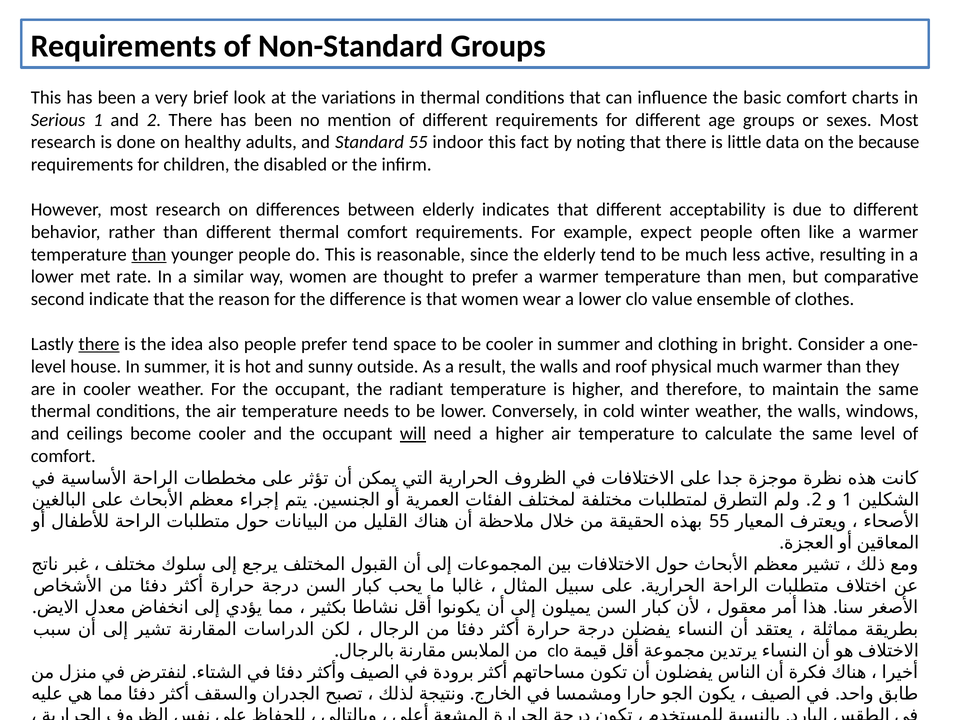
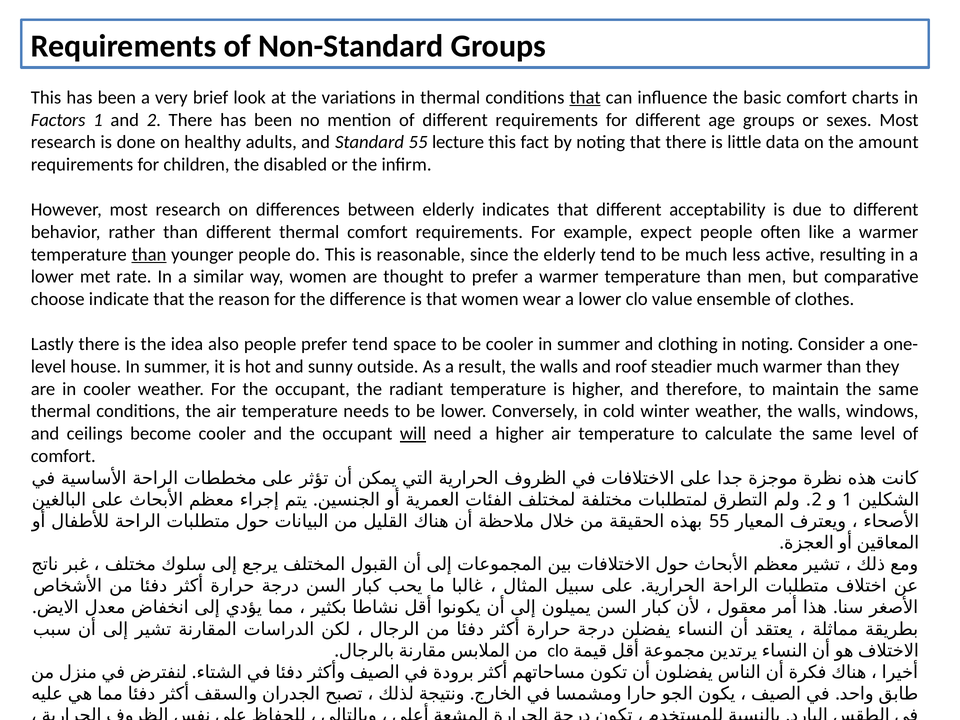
that at (585, 98) underline: none -> present
Serious: Serious -> Factors
indoor: indoor -> lecture
because: because -> amount
second: second -> choose
there at (99, 344) underline: present -> none
in bright: bright -> noting
physical: physical -> steadier
